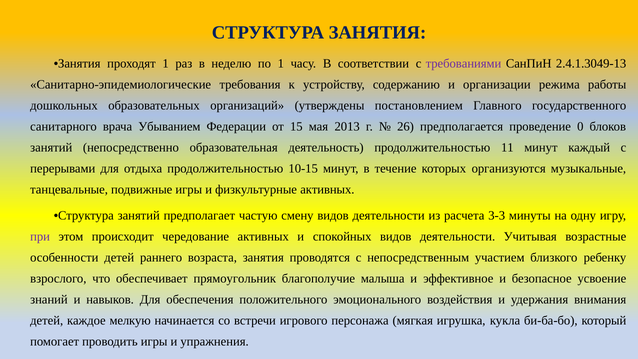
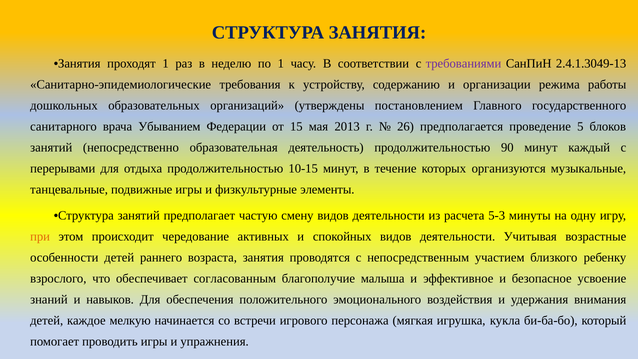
0: 0 -> 5
11: 11 -> 90
физкультурные активных: активных -> элементы
3-3: 3-3 -> 5-3
при colour: purple -> orange
прямоугольник: прямоугольник -> согласованным
